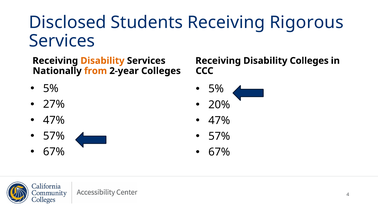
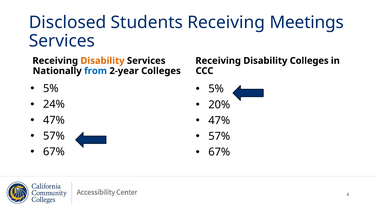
Rigorous: Rigorous -> Meetings
from colour: orange -> blue
27%: 27% -> 24%
